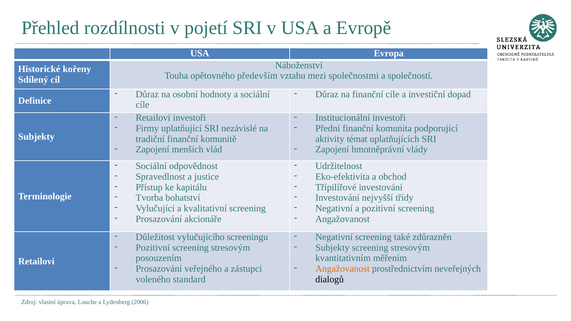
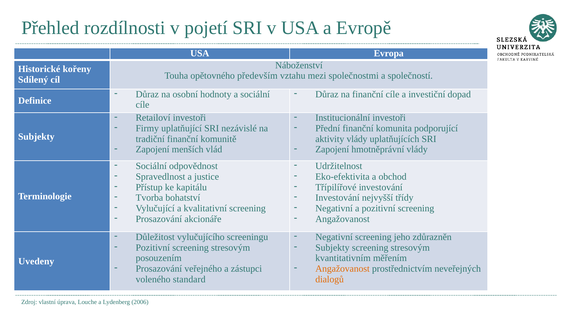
aktivity témat: témat -> vlády
také: také -> jeho
Retailoví at (36, 261): Retailoví -> Uvedeny
dialogů colour: black -> orange
